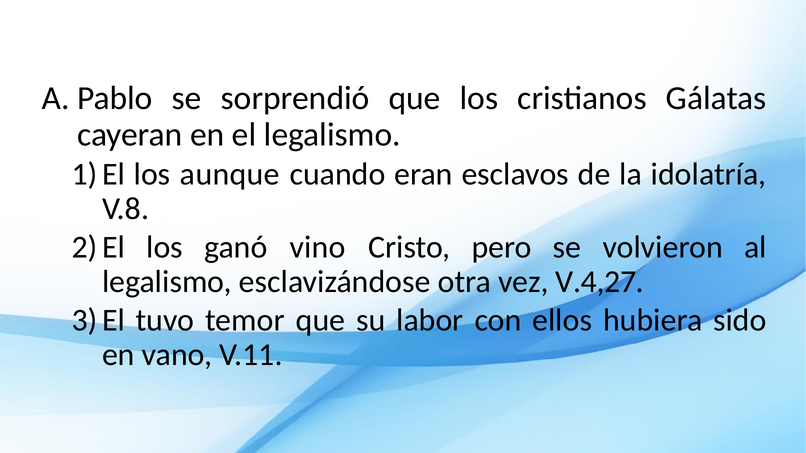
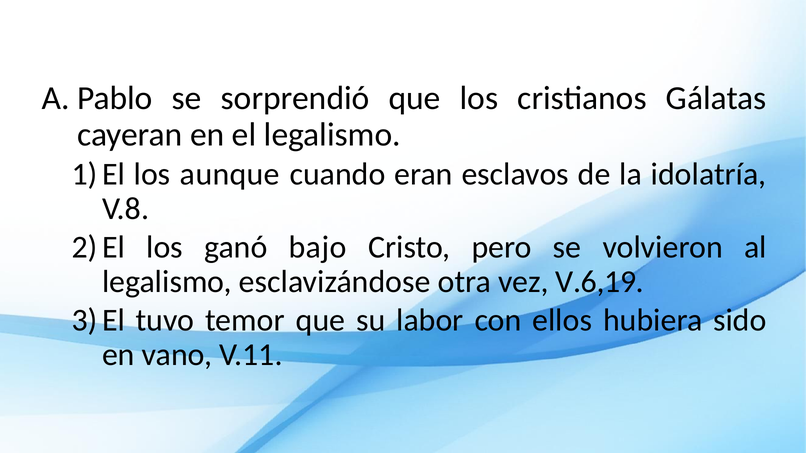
vino: vino -> bajo
V.4,27: V.4,27 -> V.6,19
